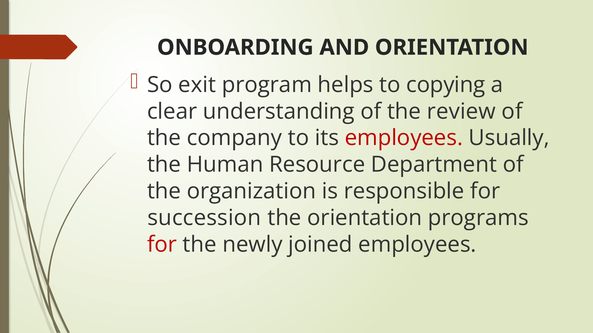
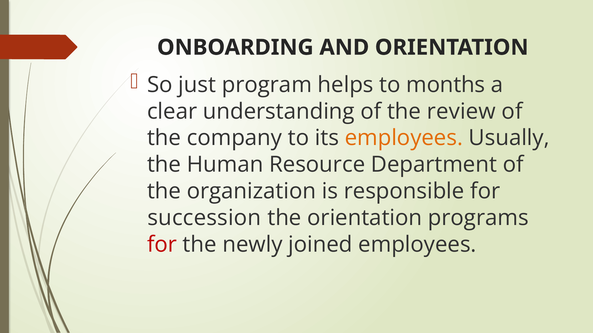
exit: exit -> just
copying: copying -> months
employees at (404, 138) colour: red -> orange
